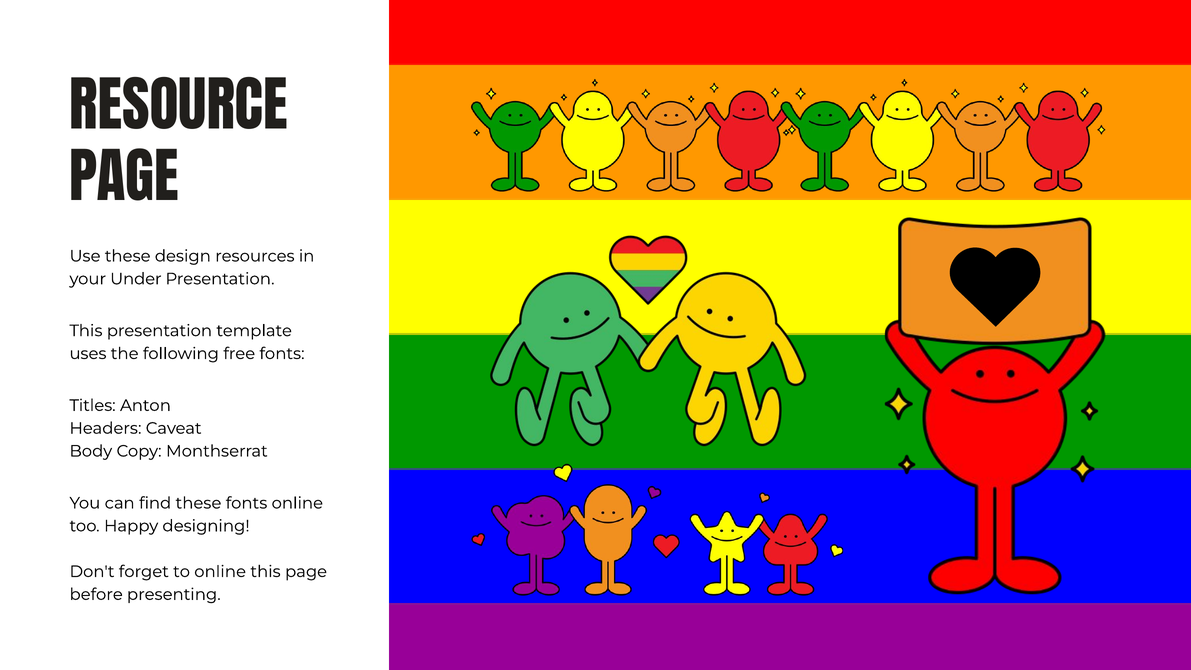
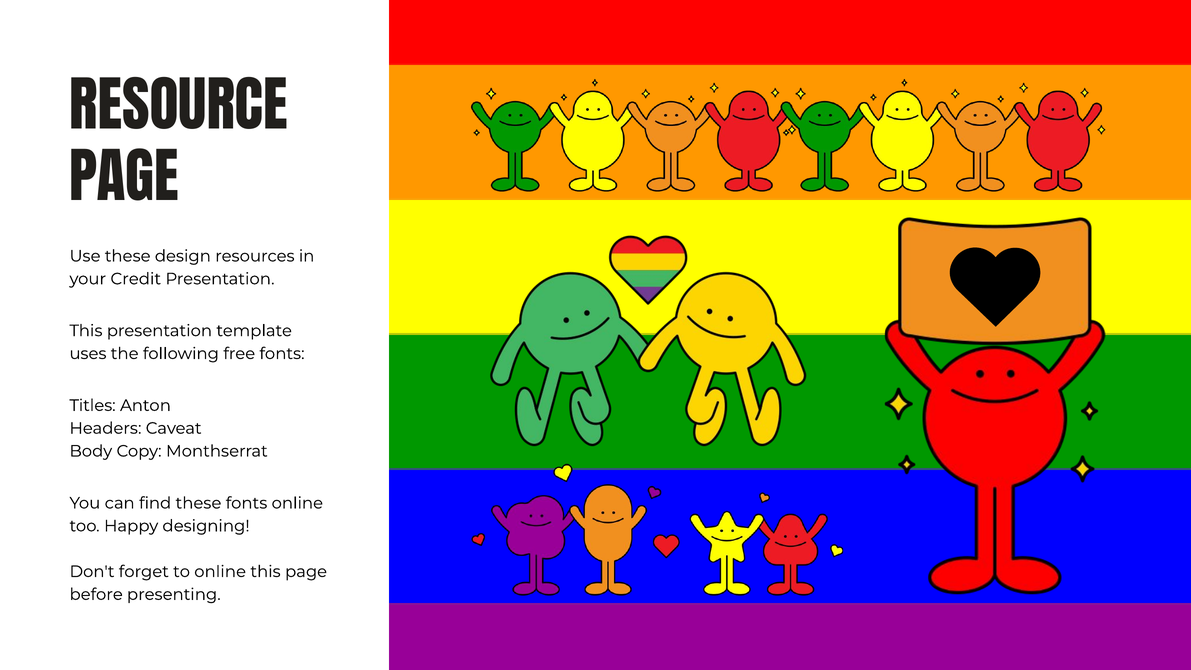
Under: Under -> Credit
